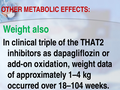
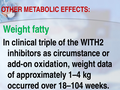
also: also -> fatty
THAT2: THAT2 -> WITH2
dapagliflozin: dapagliflozin -> circumstance
